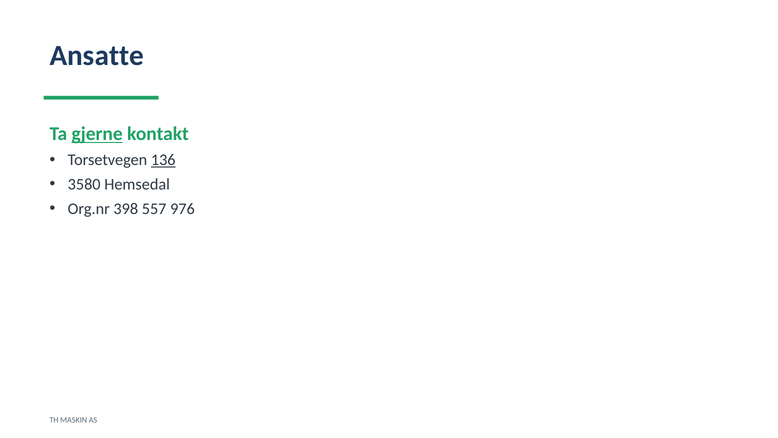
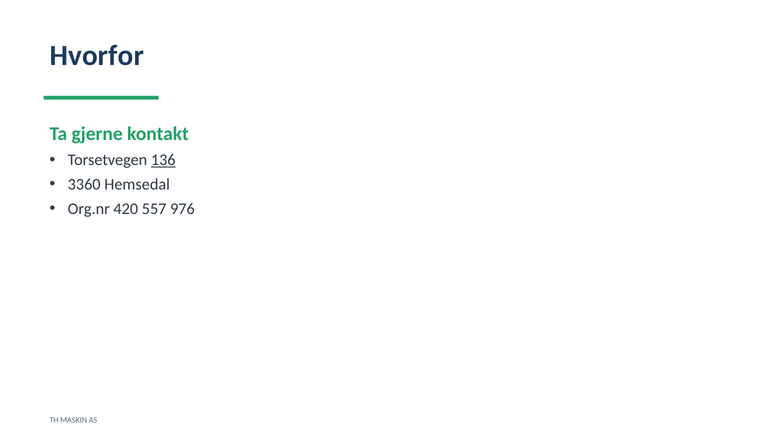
Ansatte: Ansatte -> Hvorfor
gjerne underline: present -> none
3580: 3580 -> 3360
398: 398 -> 420
